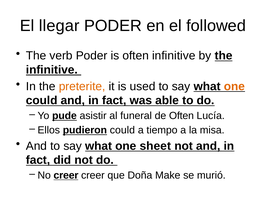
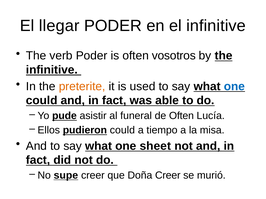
el followed: followed -> infinitive
often infinitive: infinitive -> vosotros
one at (234, 87) colour: orange -> blue
No creer: creer -> supe
Doña Make: Make -> Creer
